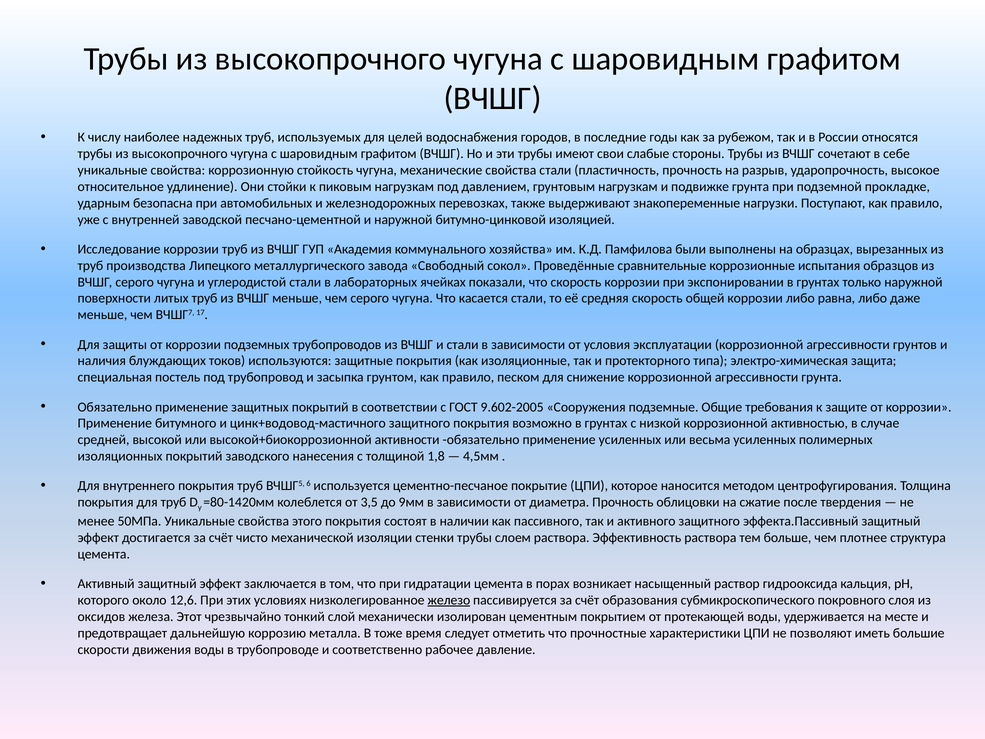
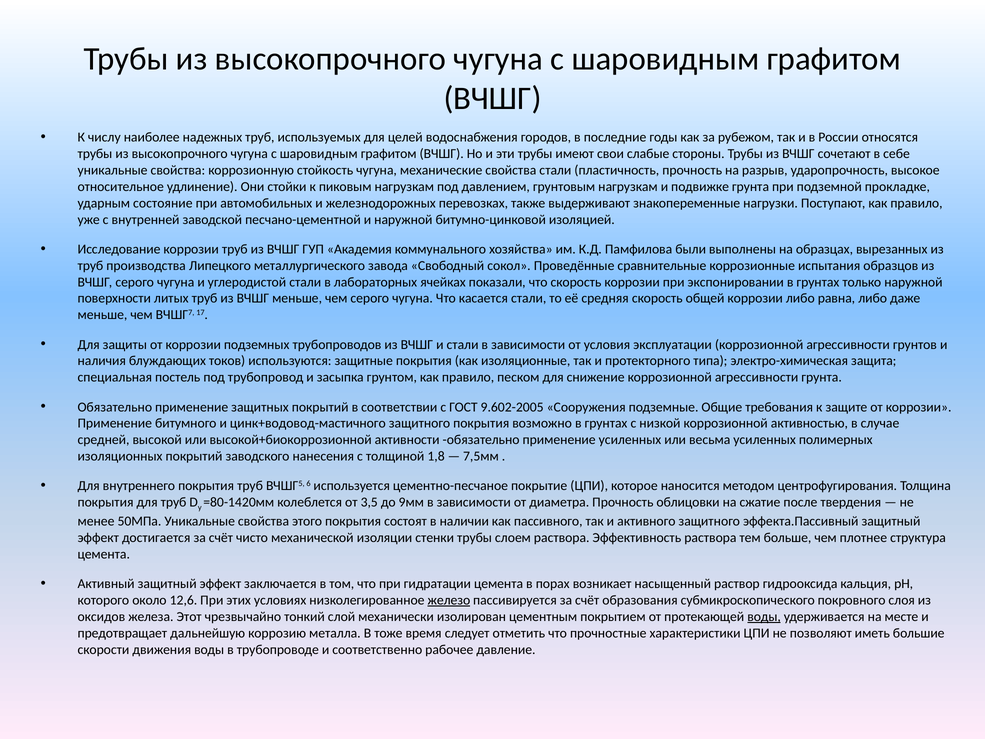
безопасна: безопасна -> состояние
4,5мм: 4,5мм -> 7,5мм
воды at (764, 616) underline: none -> present
